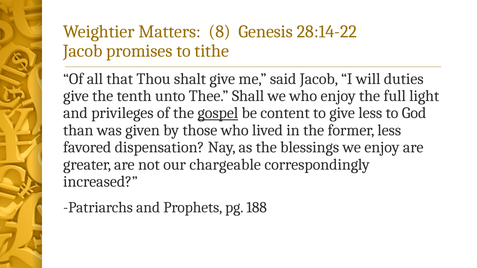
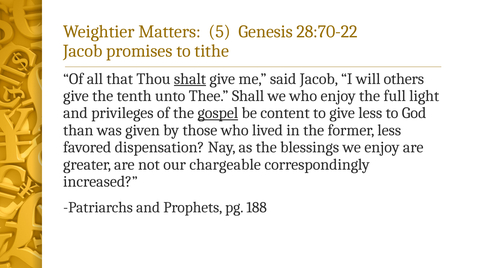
8: 8 -> 5
28:14-22: 28:14-22 -> 28:70-22
shalt underline: none -> present
duties: duties -> others
